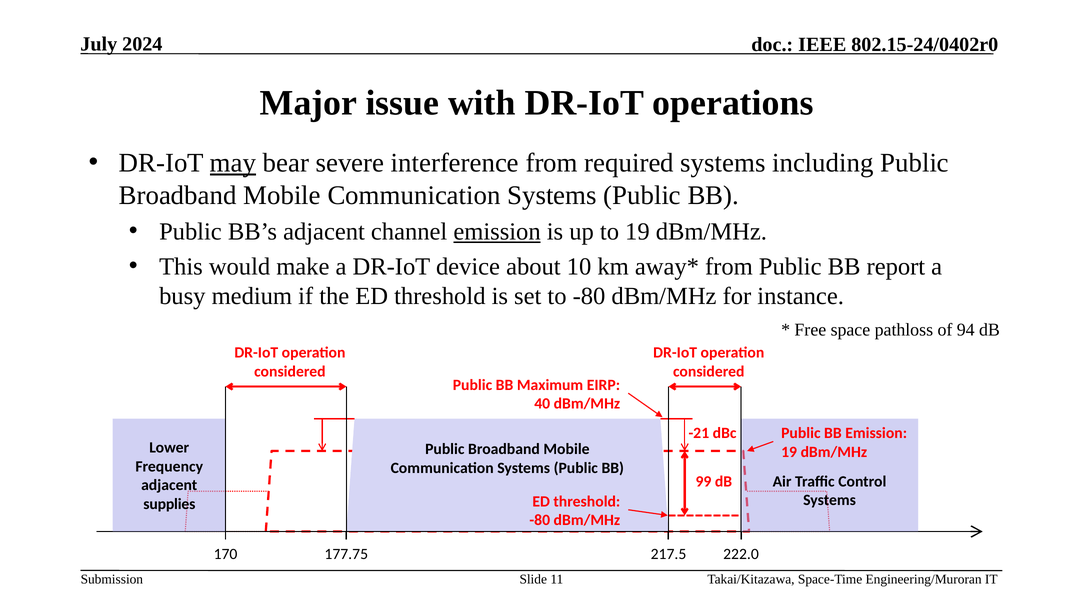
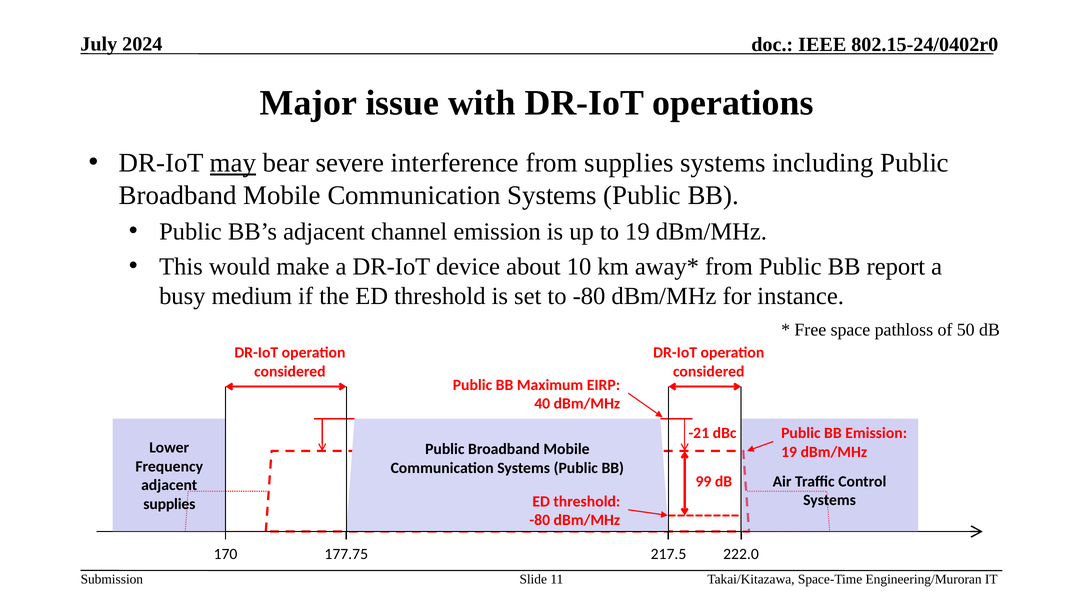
from required: required -> supplies
emission at (497, 232) underline: present -> none
94: 94 -> 50
